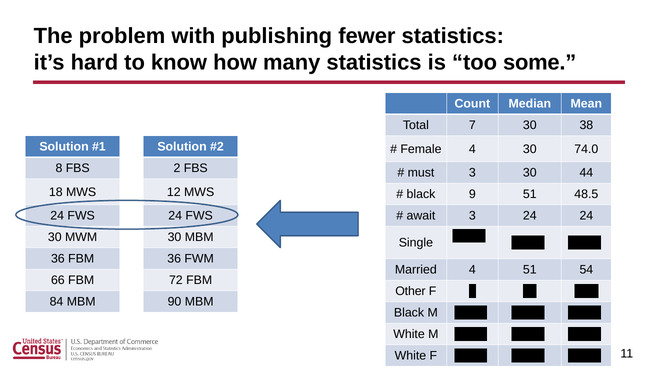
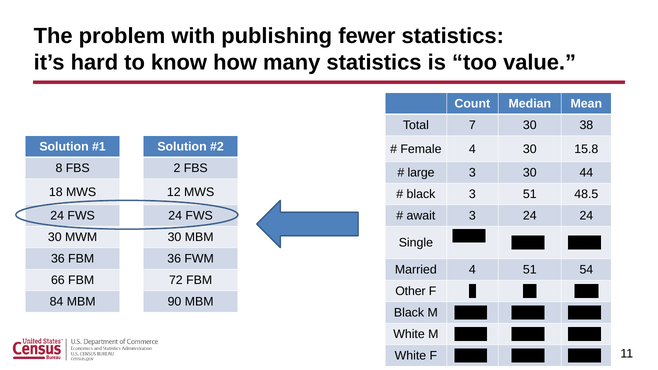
some: some -> value
74.0: 74.0 -> 15.8
must: must -> large
black 9: 9 -> 3
